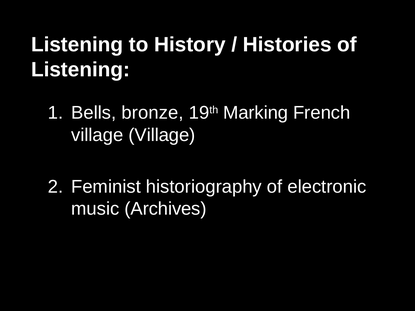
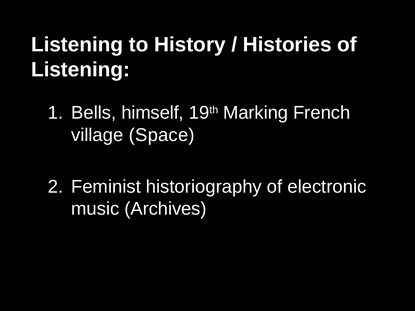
bronze: bronze -> himself
village Village: Village -> Space
